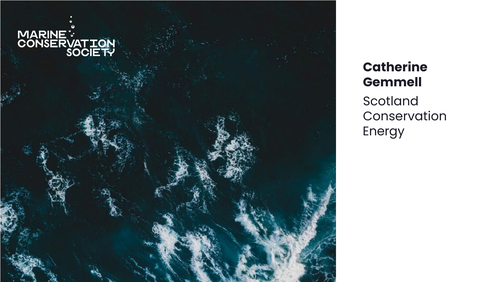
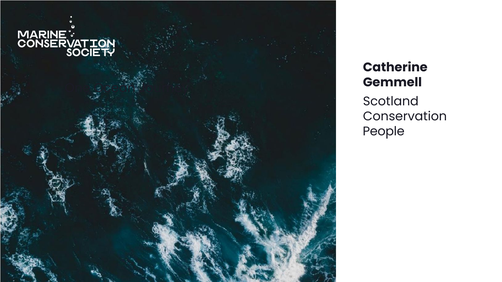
Energy: Energy -> People
